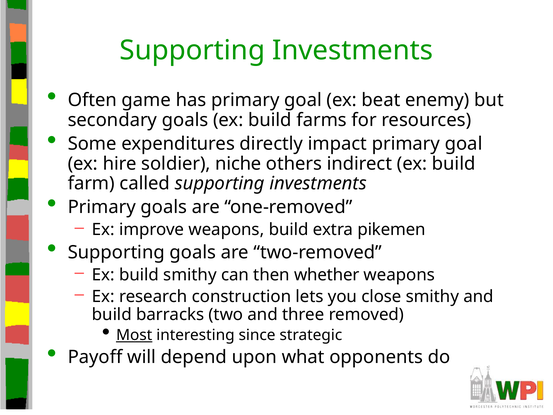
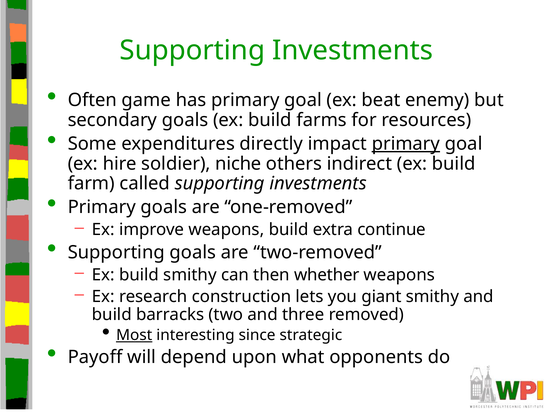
primary at (406, 144) underline: none -> present
pikemen: pikemen -> continue
close: close -> giant
